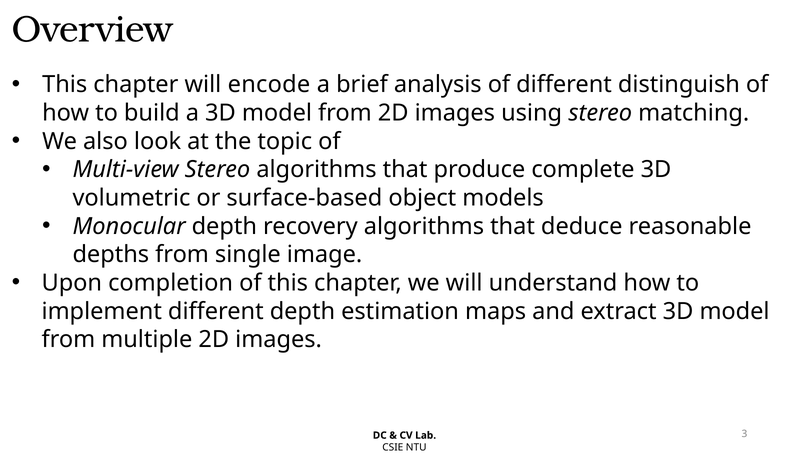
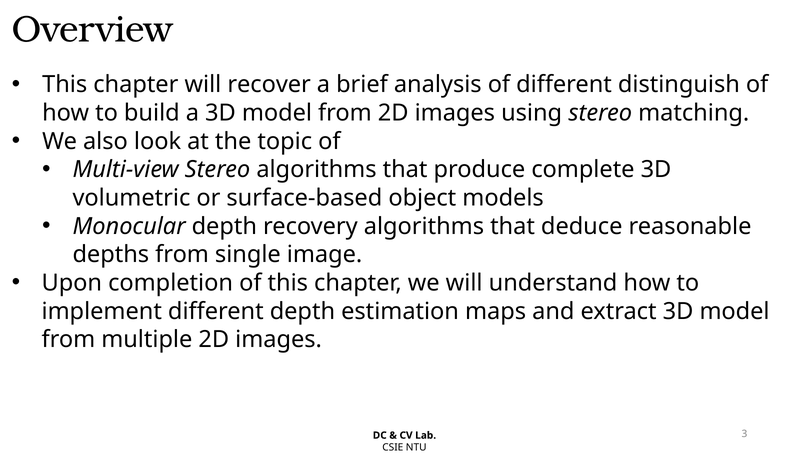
encode: encode -> recover
